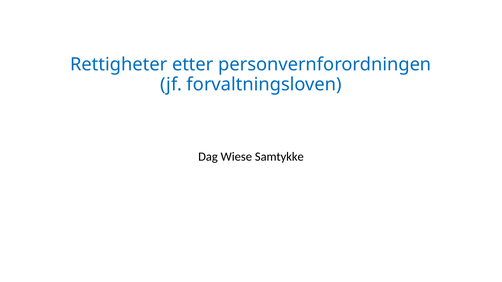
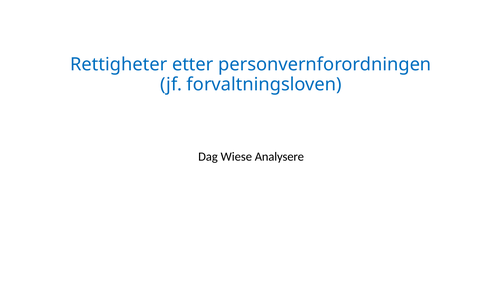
Samtykke: Samtykke -> Analysere
